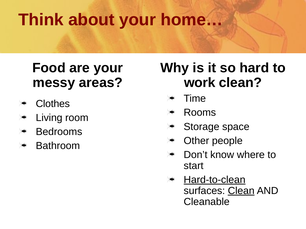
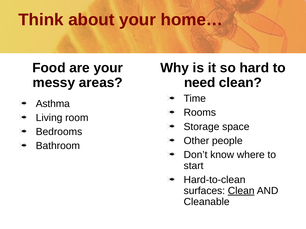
work: work -> need
Clothes: Clothes -> Asthma
Hard-to-clean underline: present -> none
